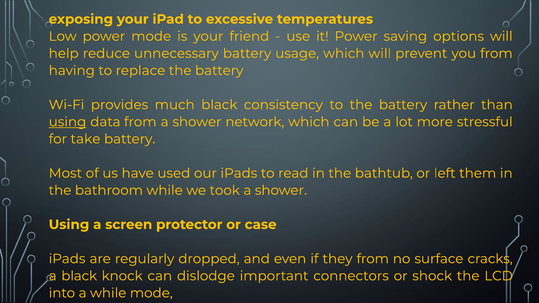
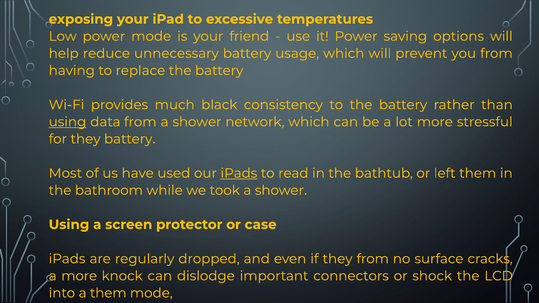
for take: take -> they
iPads at (239, 173) underline: none -> present
a black: black -> more
a while: while -> them
